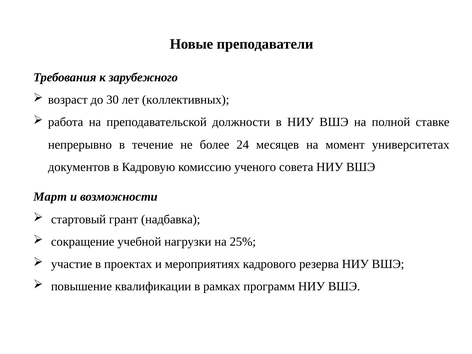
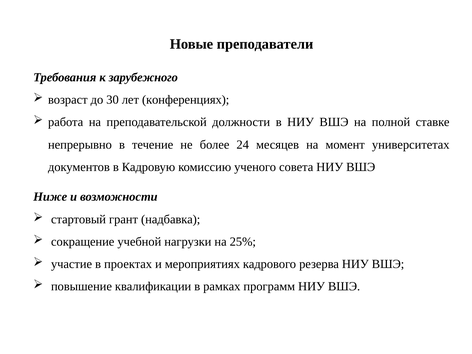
коллективных: коллективных -> конференциях
Март: Март -> Ниже
